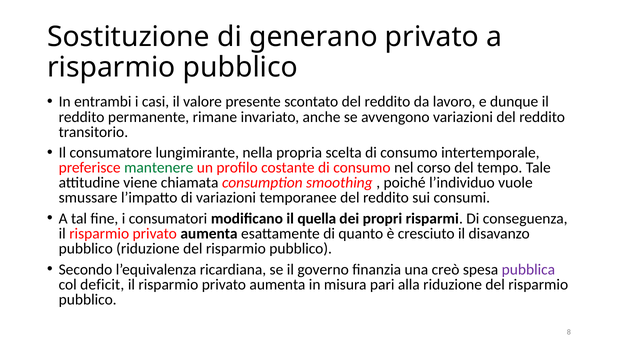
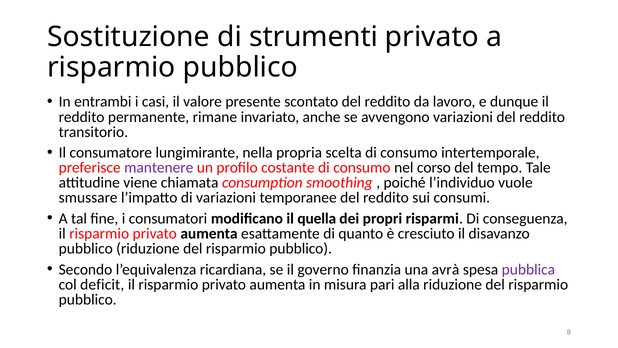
generano: generano -> strumenti
mantenere colour: green -> purple
creò: creò -> avrà
